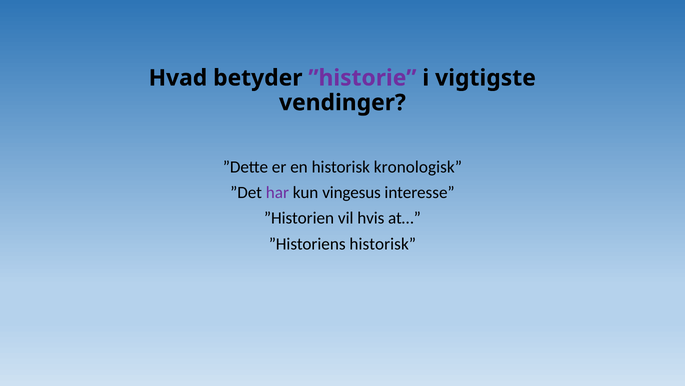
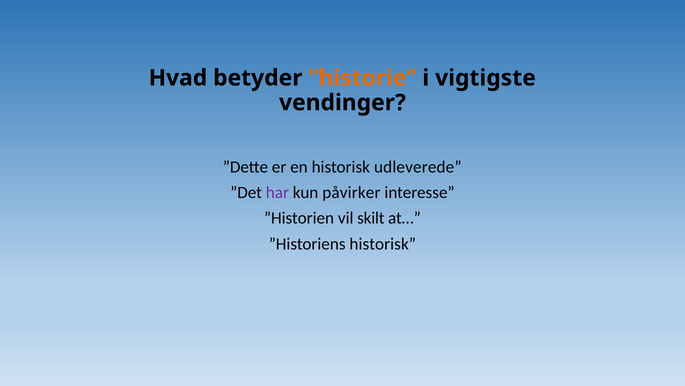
”historie colour: purple -> orange
kronologisk: kronologisk -> udleverede
vingesus: vingesus -> påvirker
hvis: hvis -> skilt
